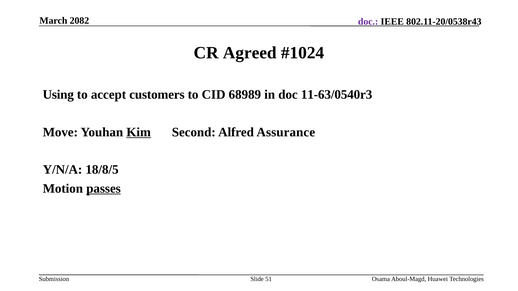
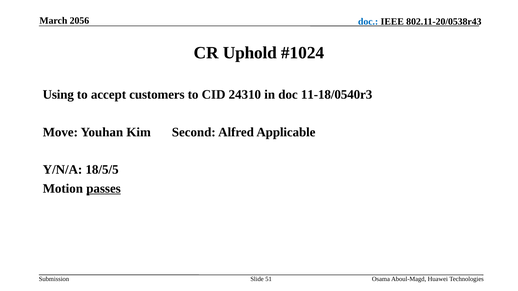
2082: 2082 -> 2056
doc at (368, 22) colour: purple -> blue
Agreed: Agreed -> Uphold
68989: 68989 -> 24310
11-63/0540r3: 11-63/0540r3 -> 11-18/0540r3
Kim underline: present -> none
Assurance: Assurance -> Applicable
18/8/5: 18/8/5 -> 18/5/5
